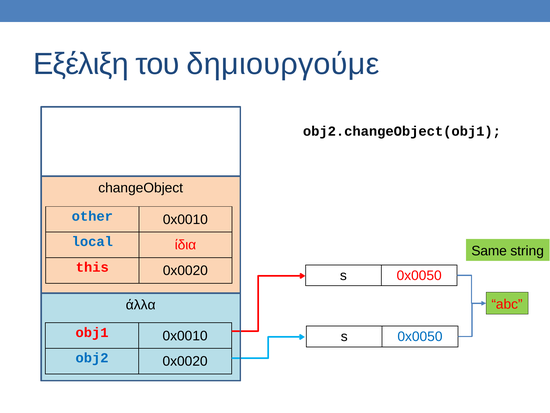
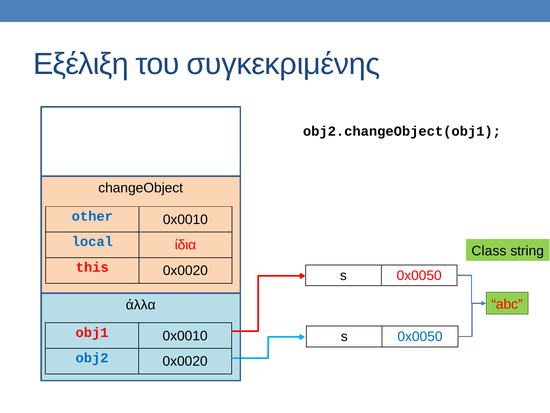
δημιουργούμε: δημιουργούμε -> συγκεκριμένης
Same: Same -> Class
